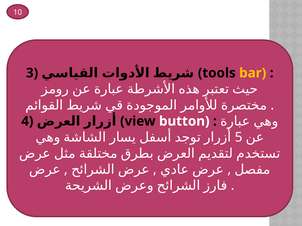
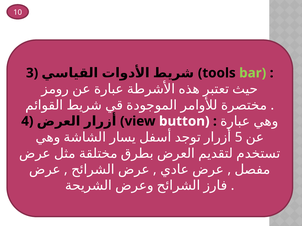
bar colour: yellow -> light green
